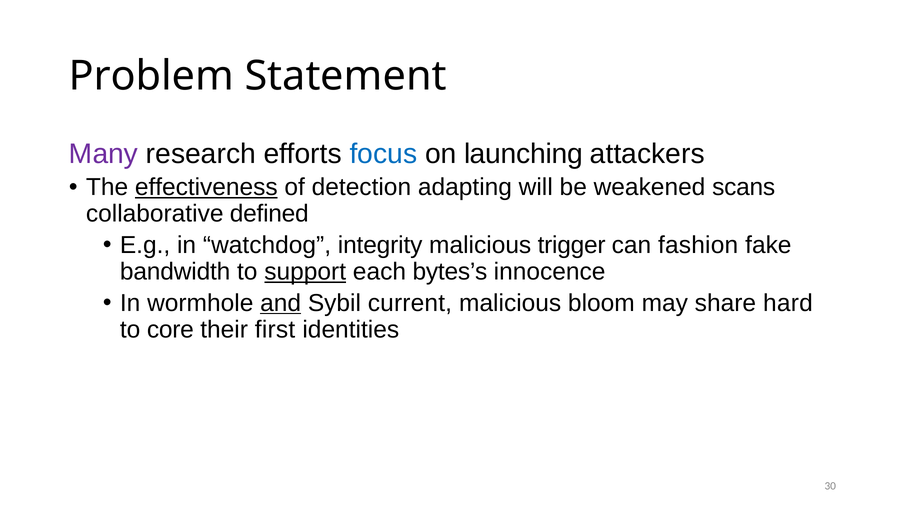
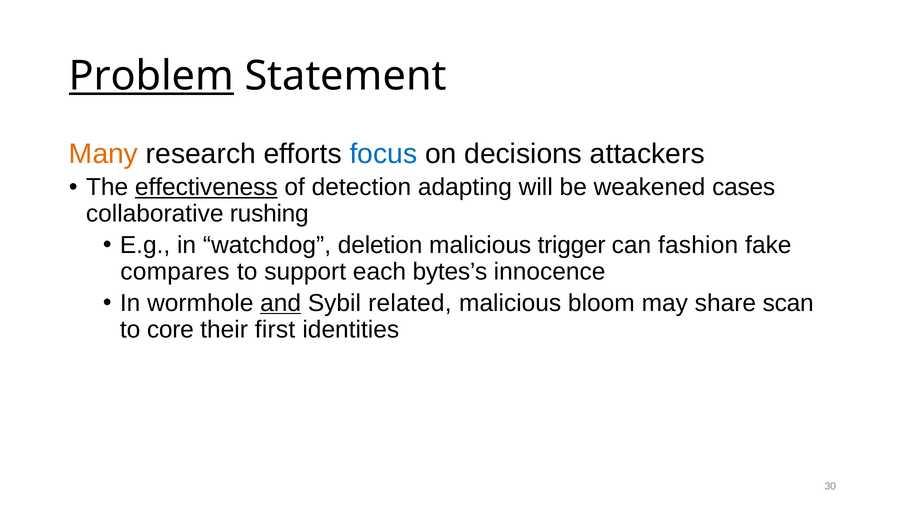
Problem underline: none -> present
Many colour: purple -> orange
launching: launching -> decisions
scans: scans -> cases
defined: defined -> rushing
integrity: integrity -> deletion
bandwidth: bandwidth -> compares
support underline: present -> none
current: current -> related
hard: hard -> scan
